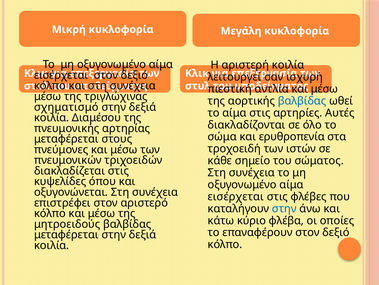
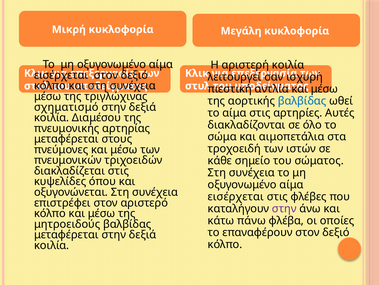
ερυθροπενία: ερυθροπενία -> αιμοπετάλια
στην at (284, 208) colour: blue -> purple
κύριο: κύριο -> πάνω
